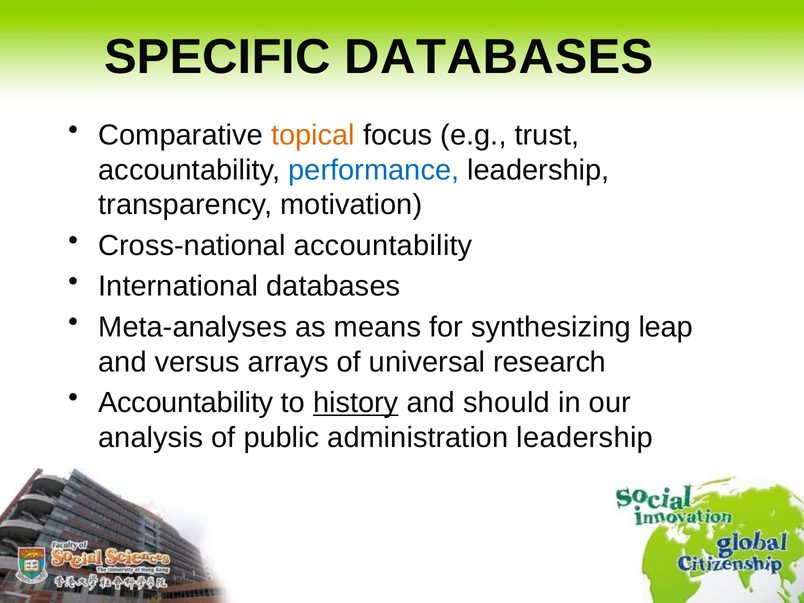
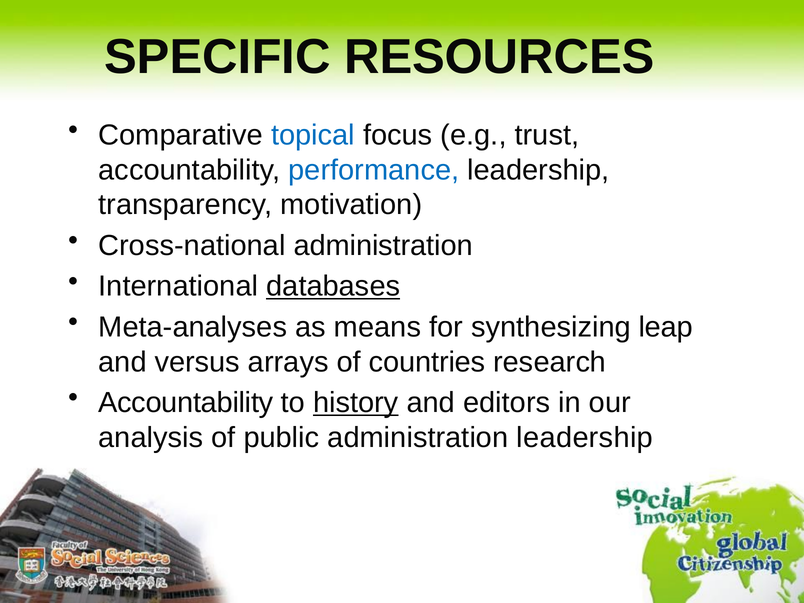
SPECIFIC DATABASES: DATABASES -> RESOURCES
topical colour: orange -> blue
Cross-national accountability: accountability -> administration
databases at (333, 286) underline: none -> present
universal: universal -> countries
should: should -> editors
